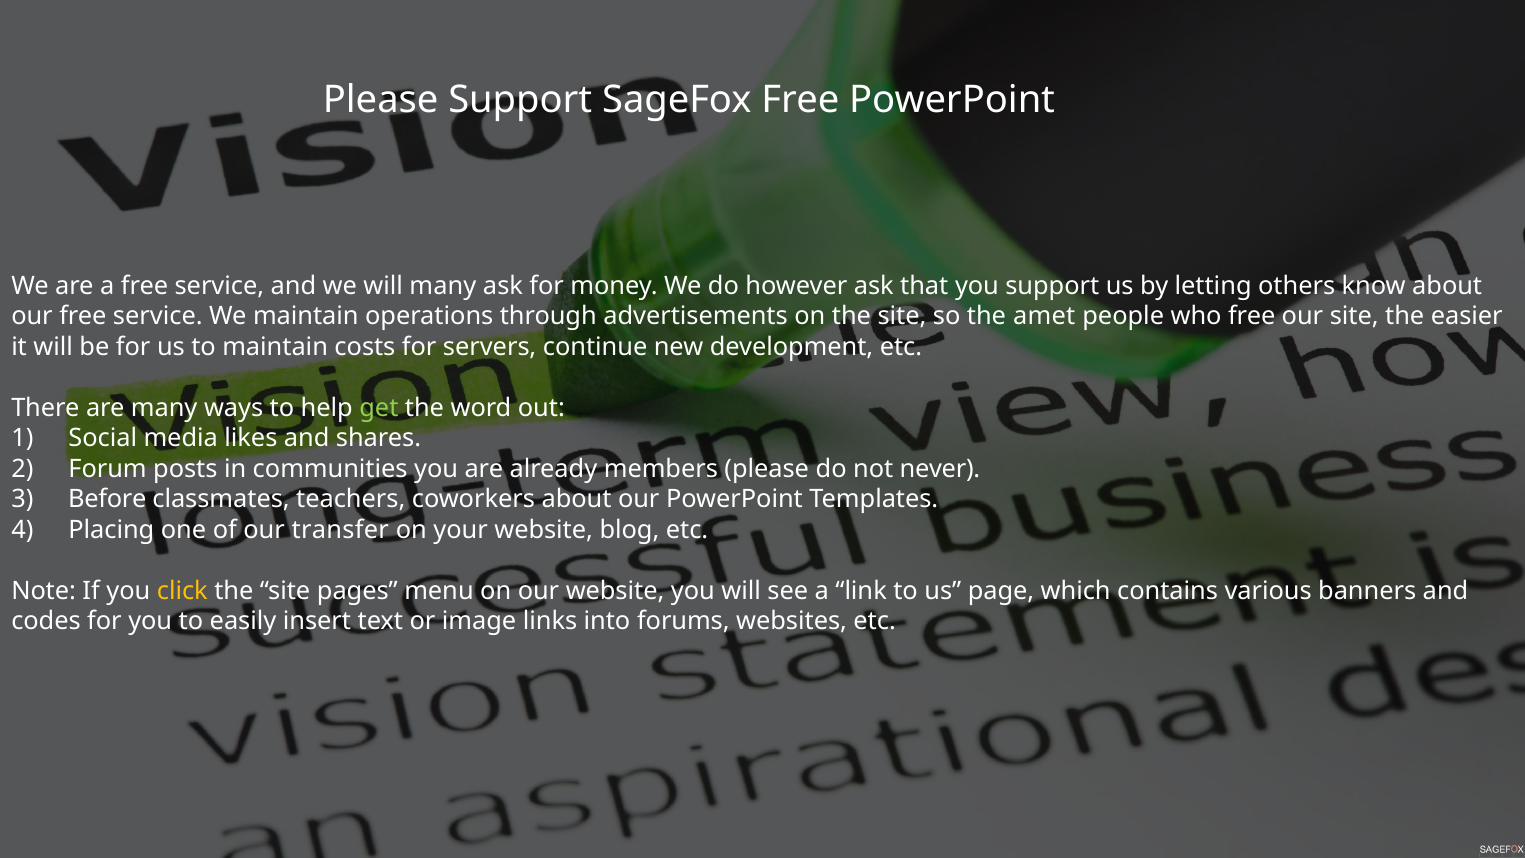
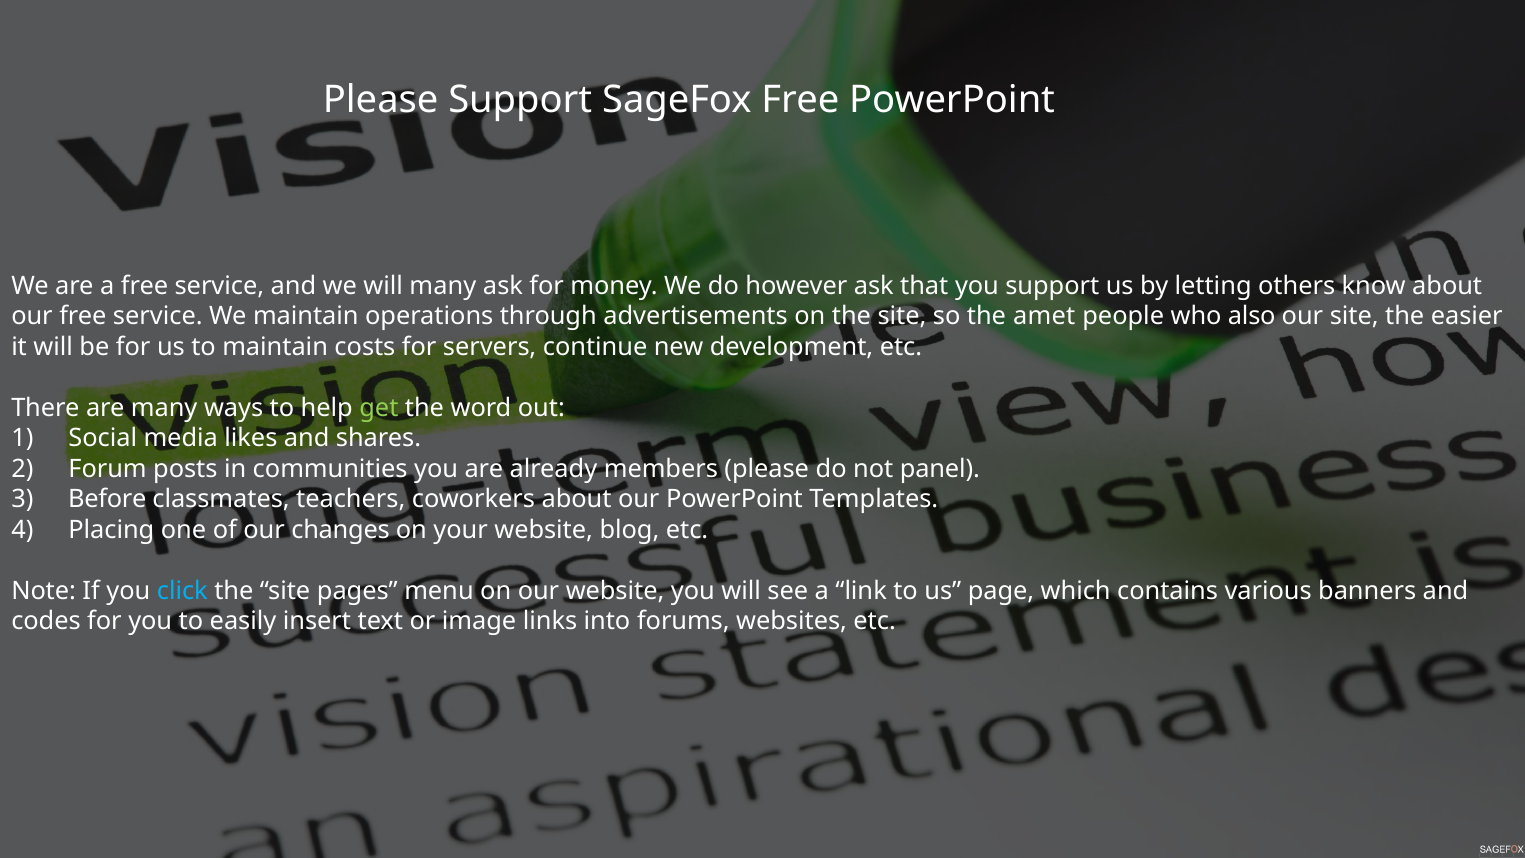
who free: free -> also
never: never -> panel
transfer: transfer -> changes
click colour: yellow -> light blue
